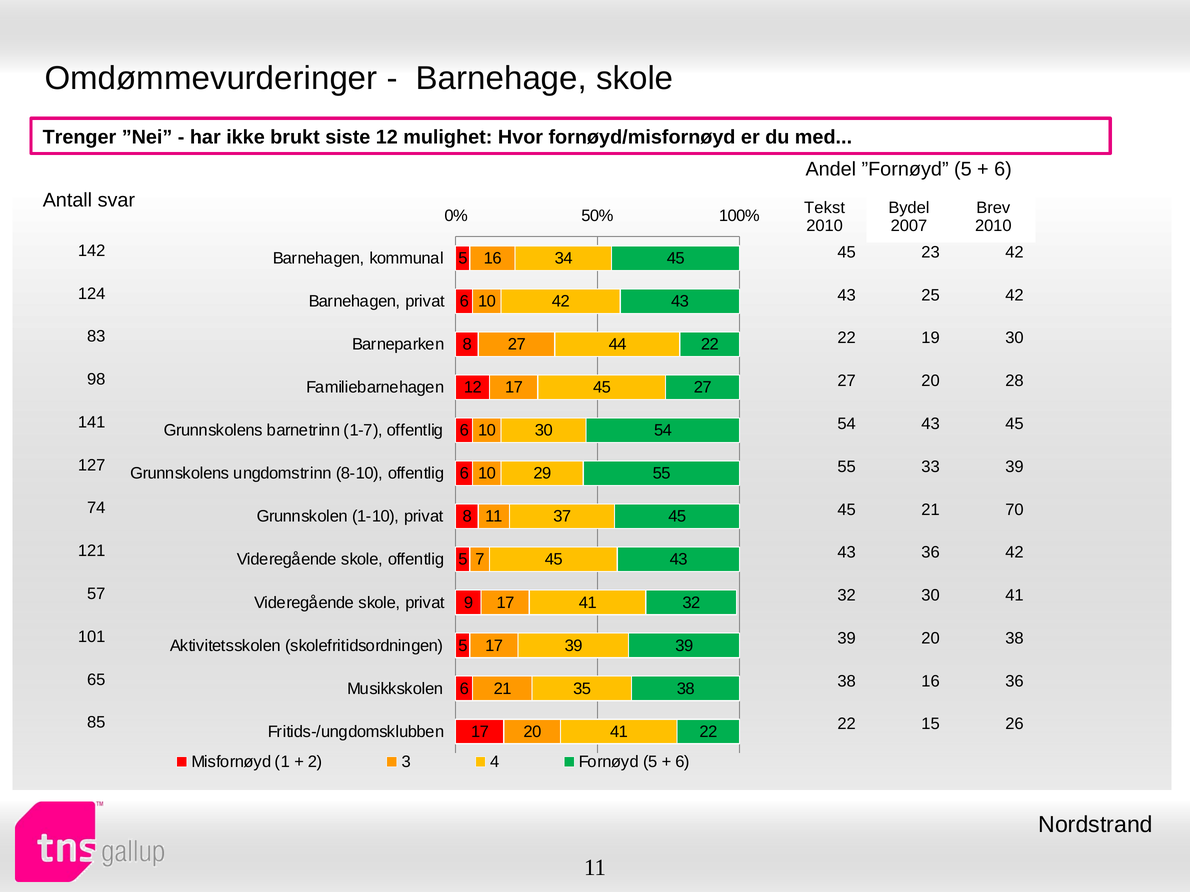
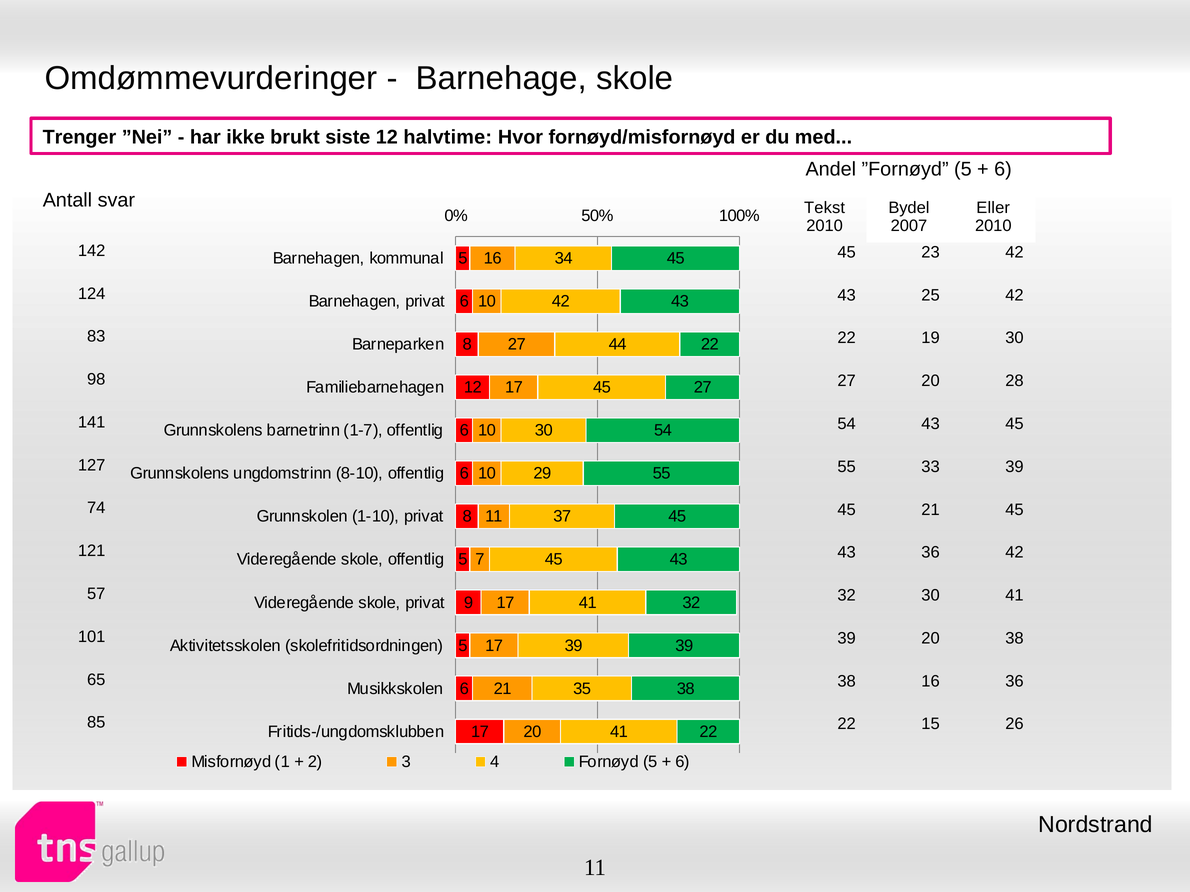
mulighet: mulighet -> halvtime
Brev: Brev -> Eller
21 70: 70 -> 45
